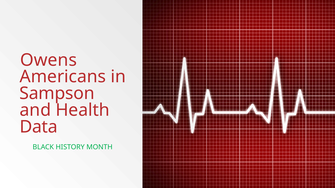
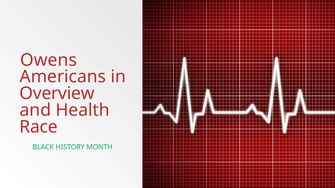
Sampson: Sampson -> Overview
Data: Data -> Race
